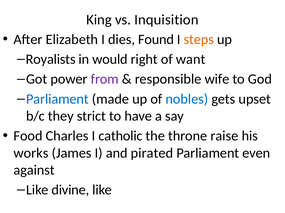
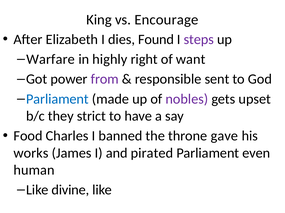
Inquisition: Inquisition -> Encourage
steps colour: orange -> purple
Royalists: Royalists -> Warfare
would: would -> highly
wife: wife -> sent
nobles colour: blue -> purple
catholic: catholic -> banned
raise: raise -> gave
against: against -> human
